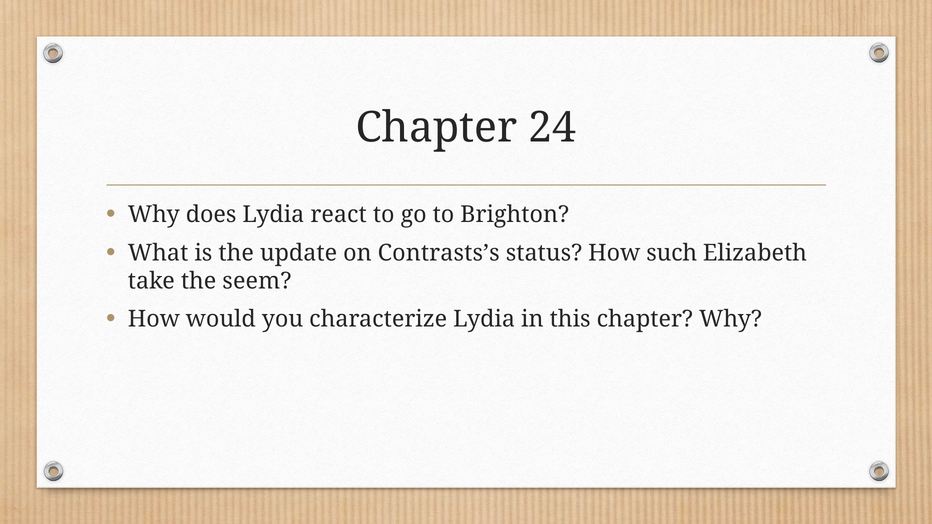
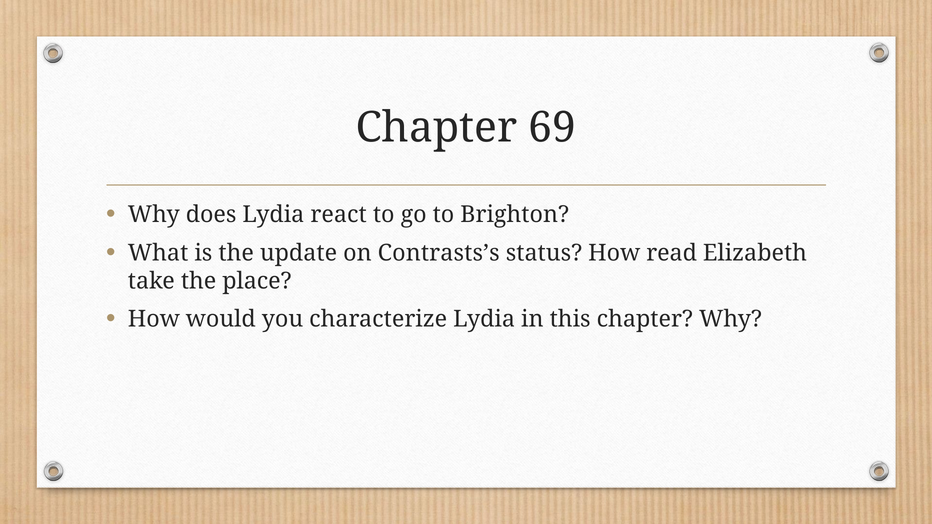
24: 24 -> 69
such: such -> read
seem: seem -> place
